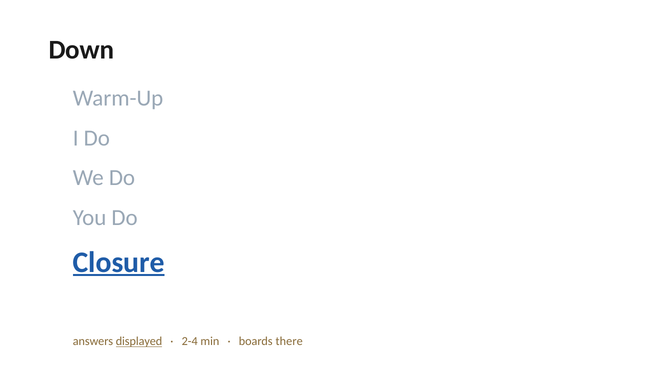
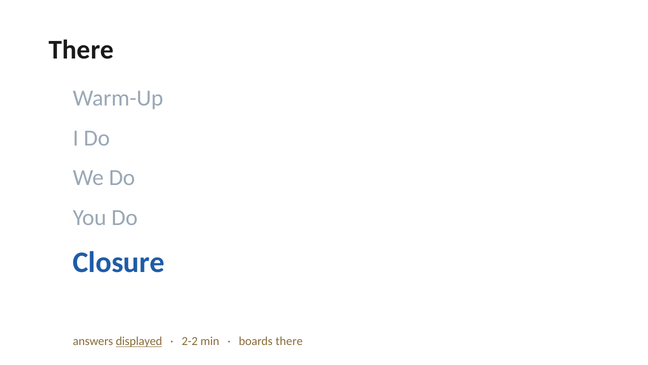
Down at (81, 50): Down -> There
Closure underline: present -> none
2-4: 2-4 -> 2-2
